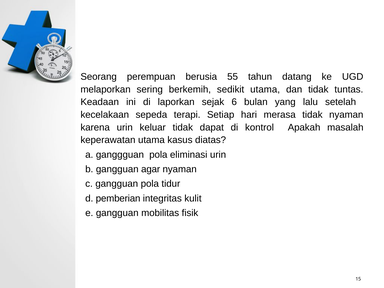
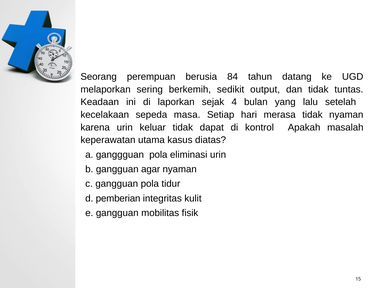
55: 55 -> 84
sedikit utama: utama -> output
6: 6 -> 4
terapi: terapi -> masa
